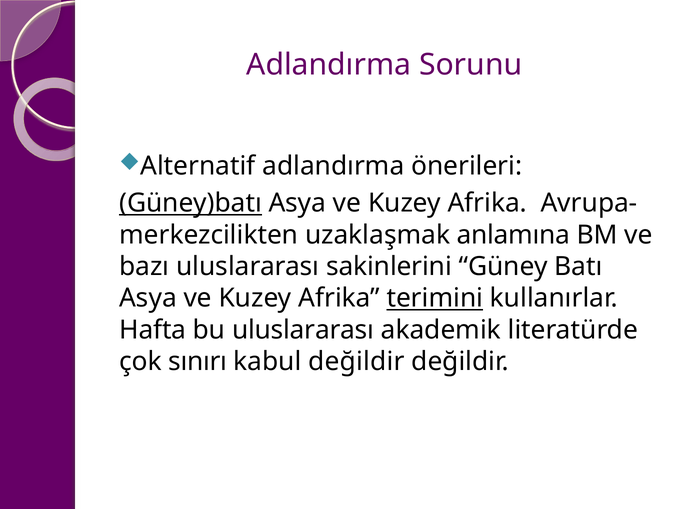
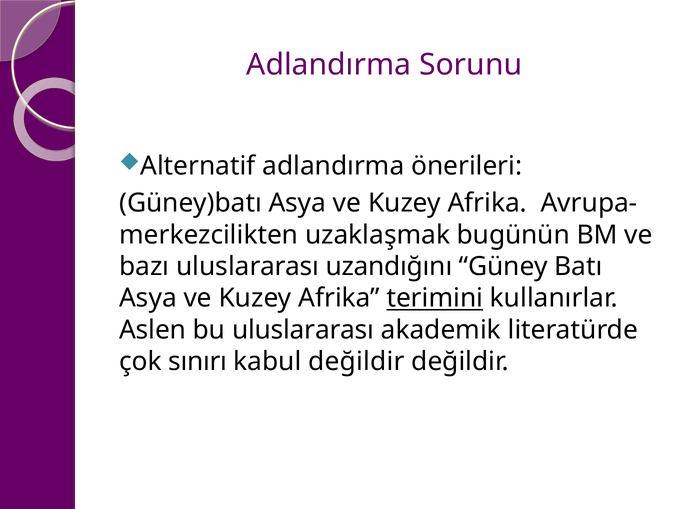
Güney)batı underline: present -> none
anlamına: anlamına -> bugünün
sakinlerini: sakinlerini -> uzandığını
Hafta: Hafta -> Aslen
